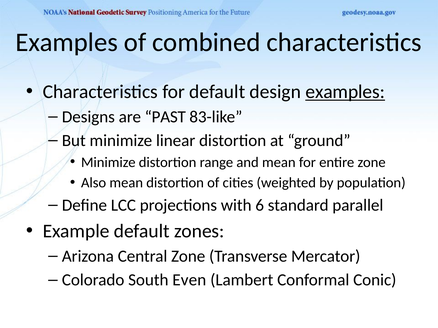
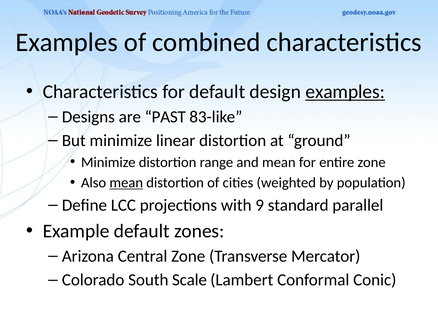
mean at (126, 183) underline: none -> present
6: 6 -> 9
Even: Even -> Scale
